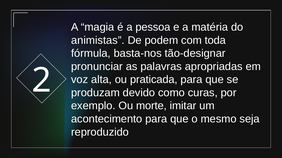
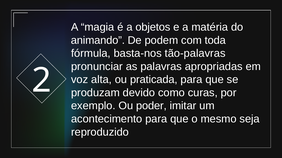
pessoa: pessoa -> objetos
animistas: animistas -> animando
tão-designar: tão-designar -> tão-palavras
morte: morte -> poder
